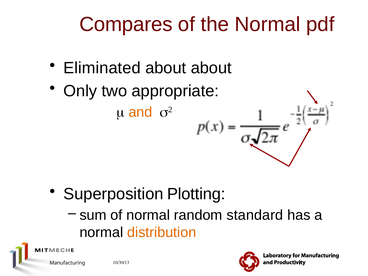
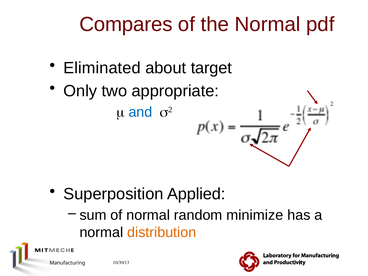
about about: about -> target
and colour: orange -> blue
Plotting: Plotting -> Applied
standard: standard -> minimize
